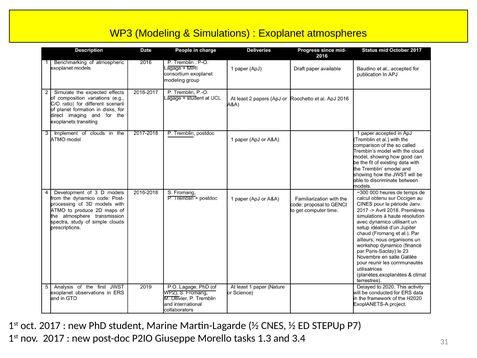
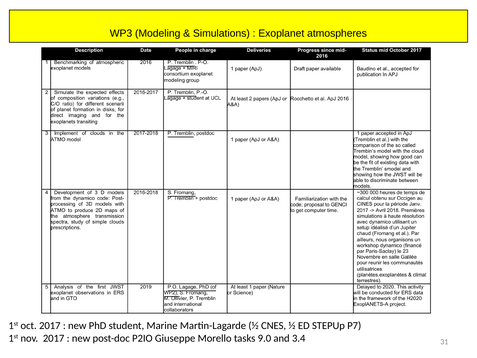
1.3: 1.3 -> 9.0
